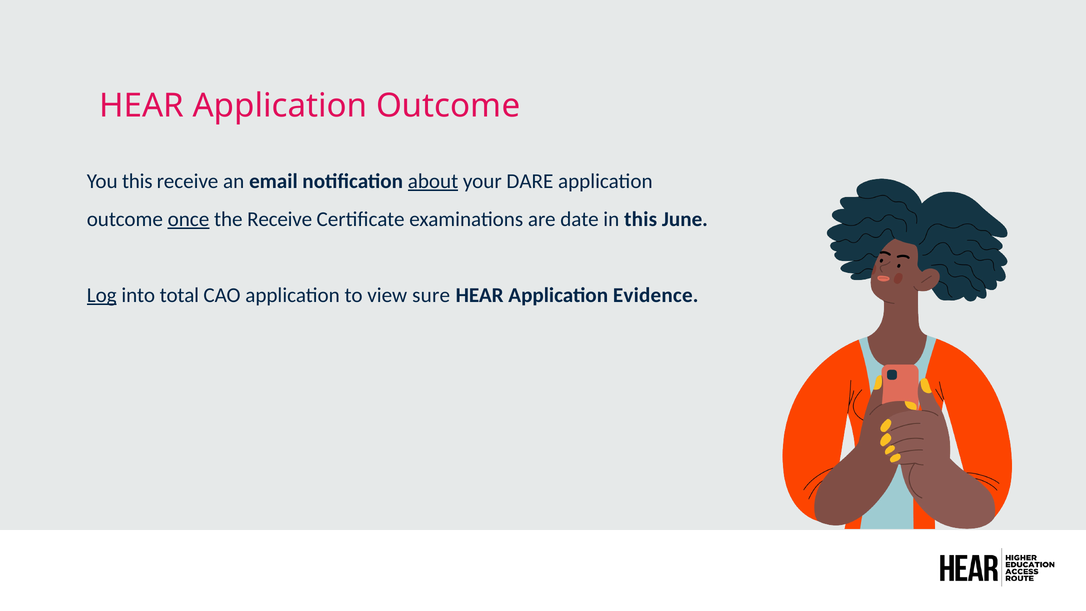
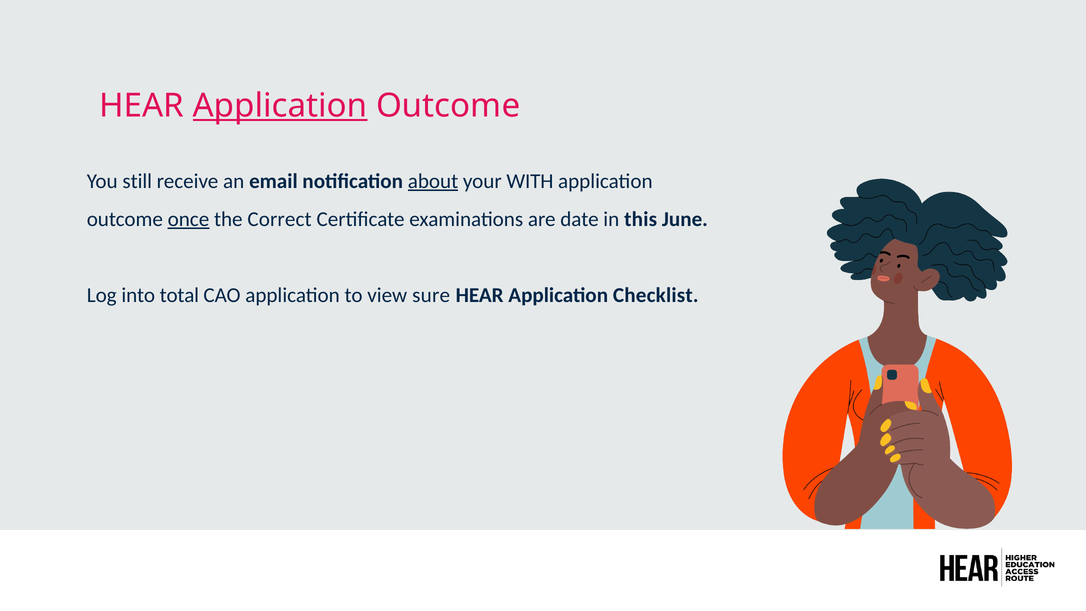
Application at (280, 106) underline: none -> present
You this: this -> still
DARE: DARE -> WITH
the Receive: Receive -> Correct
Log underline: present -> none
Evidence: Evidence -> Checklist
